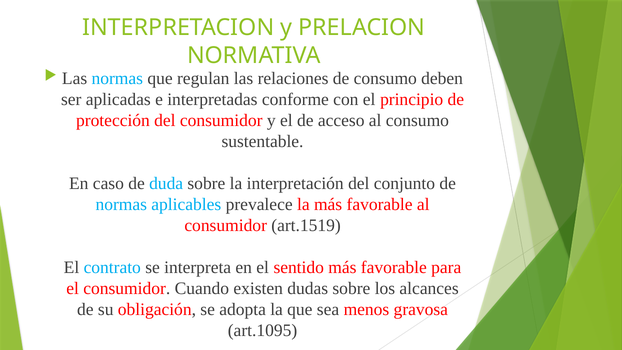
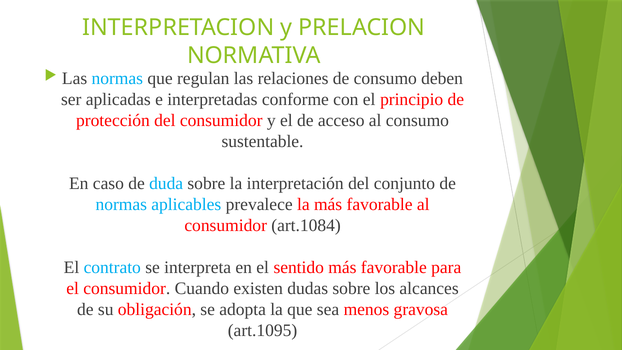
art.1519: art.1519 -> art.1084
